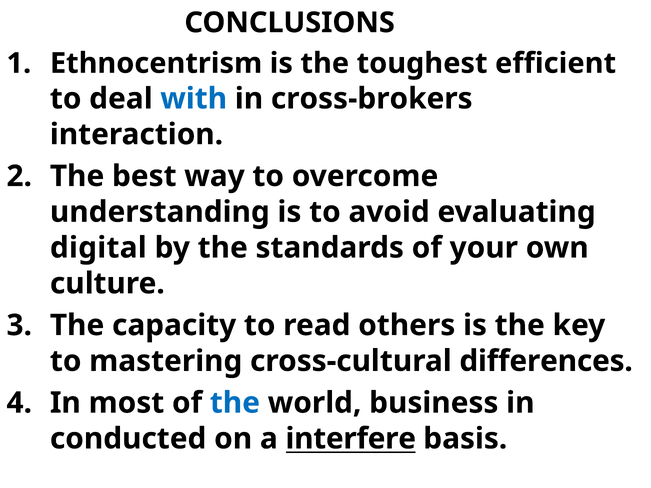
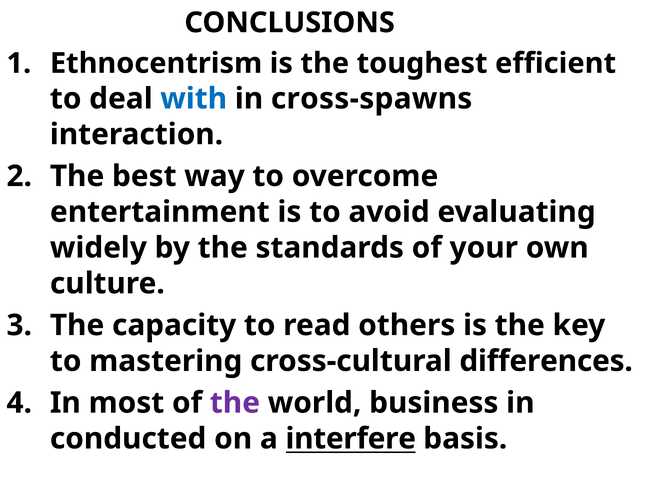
cross-brokers: cross-brokers -> cross-spawns
understanding: understanding -> entertainment
digital: digital -> widely
the at (235, 403) colour: blue -> purple
